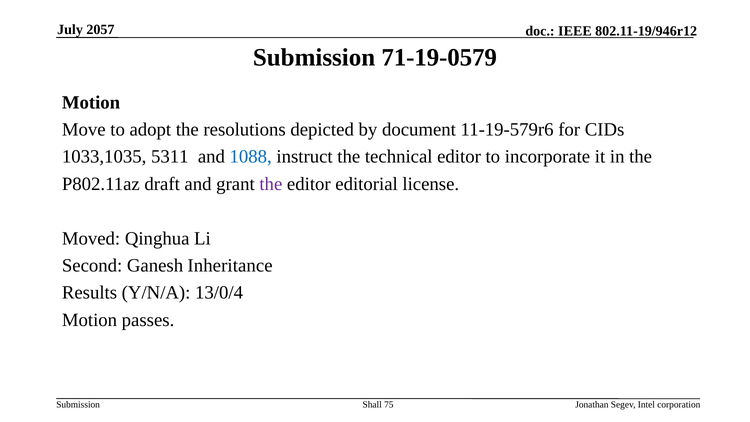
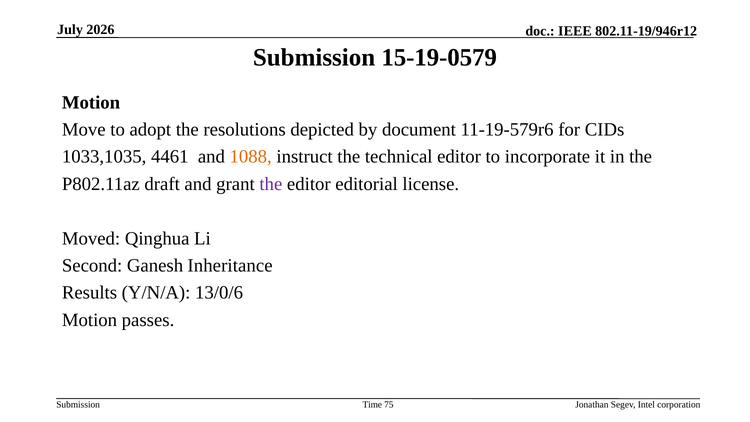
2057: 2057 -> 2026
71-19-0579: 71-19-0579 -> 15-19-0579
5311: 5311 -> 4461
1088 colour: blue -> orange
13/0/4: 13/0/4 -> 13/0/6
Shall: Shall -> Time
